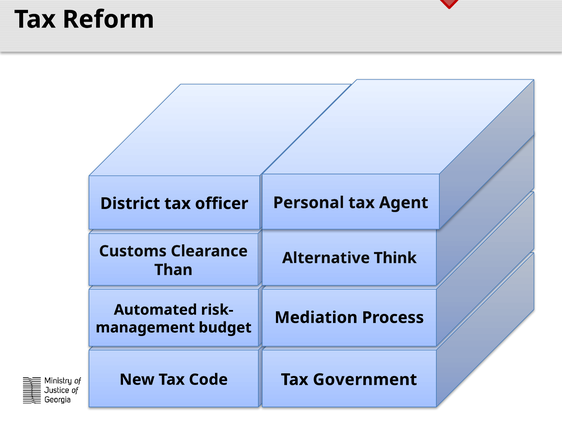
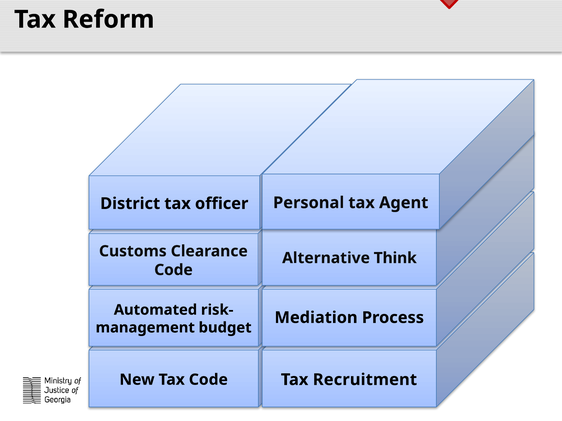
Than at (173, 270): Than -> Code
Government: Government -> Recruitment
